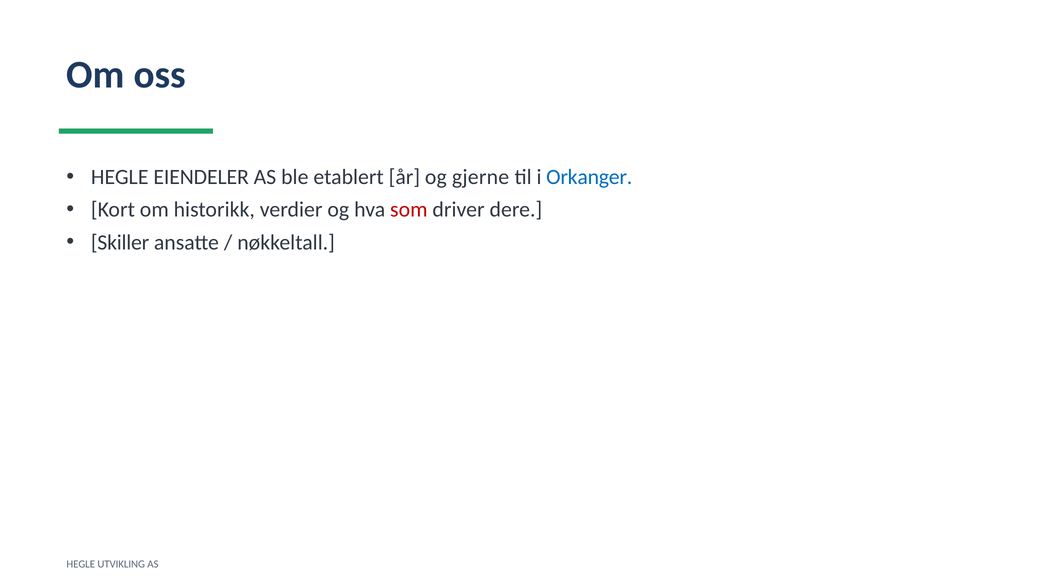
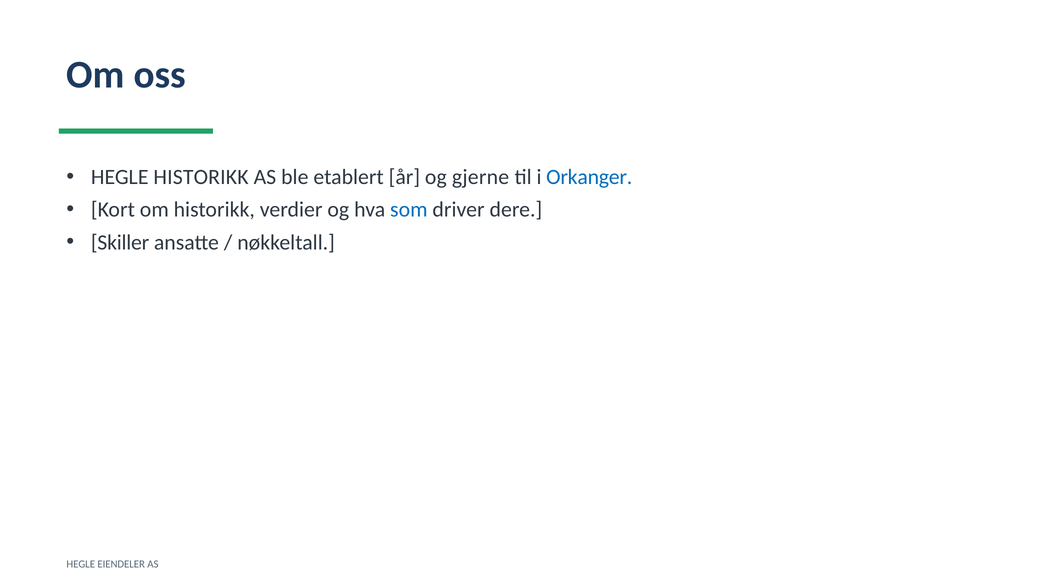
HEGLE EIENDELER: EIENDELER -> HISTORIKK
som colour: red -> blue
UTVIKLING: UTVIKLING -> EIENDELER
